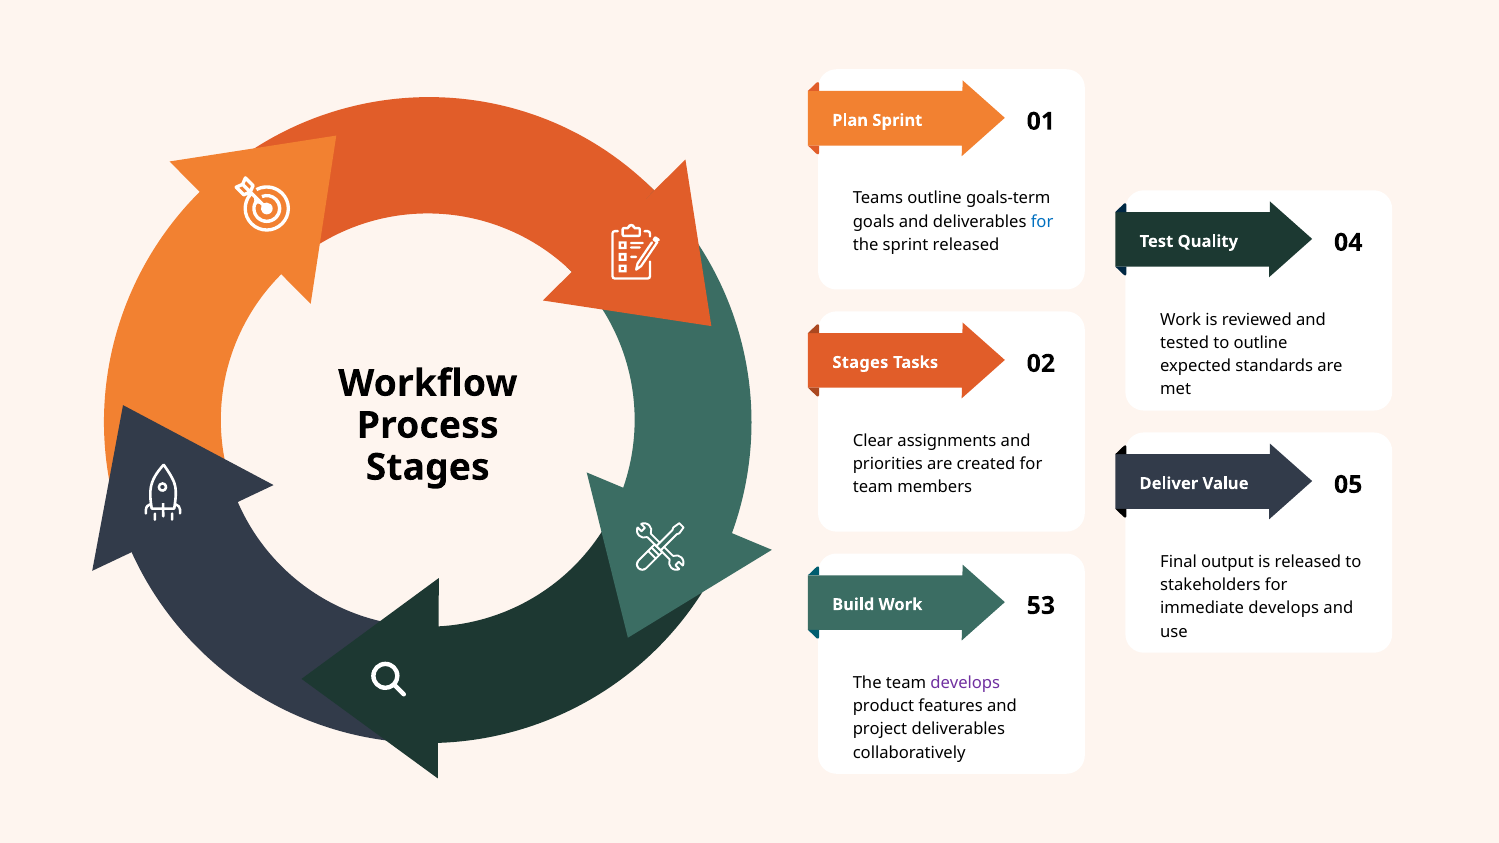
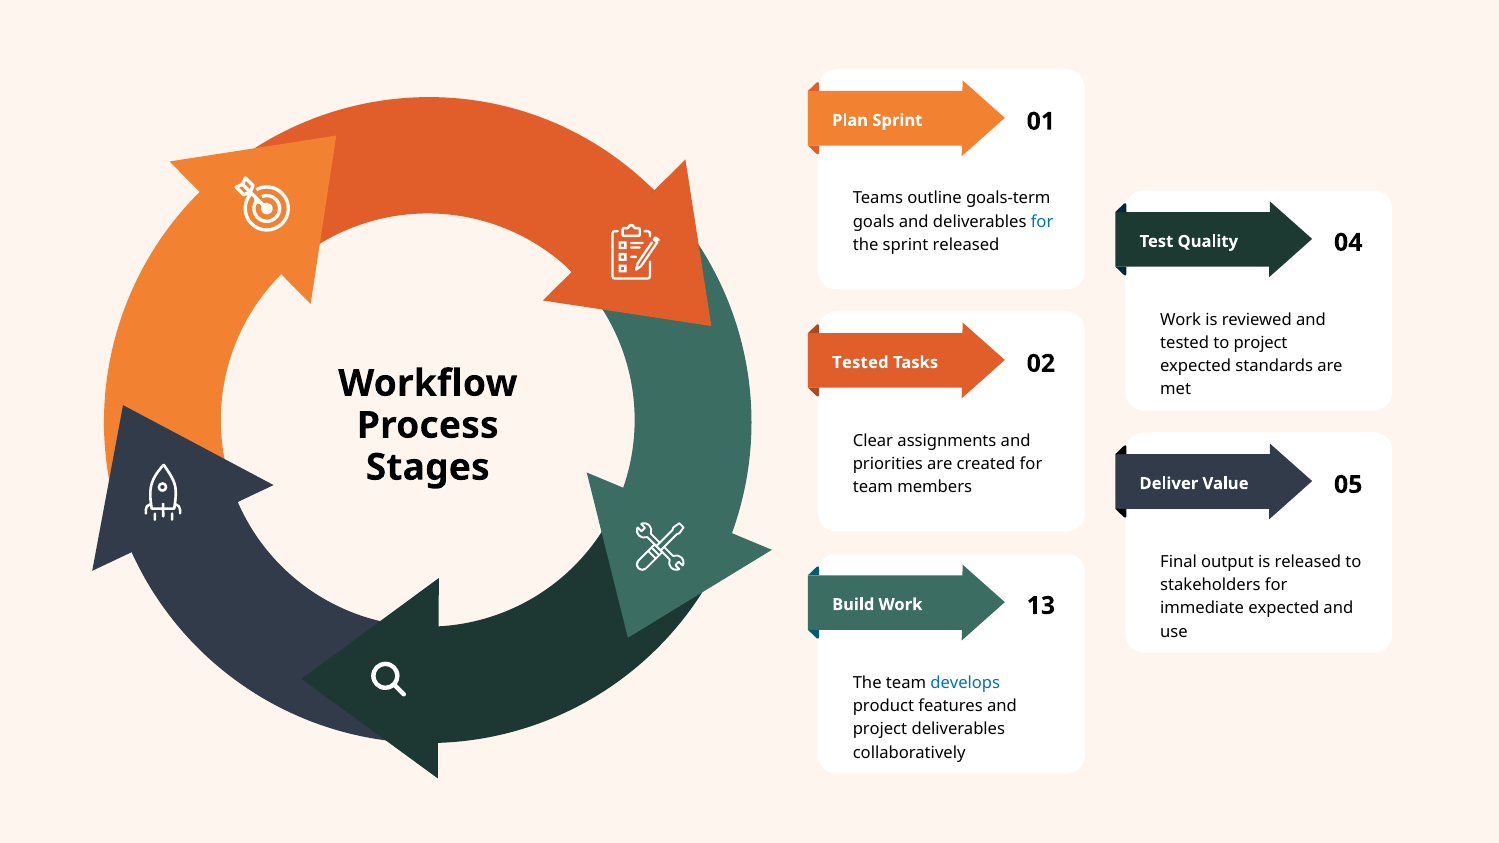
to outline: outline -> project
Stages at (860, 363): Stages -> Tested
53: 53 -> 13
immediate develops: develops -> expected
develops at (965, 683) colour: purple -> blue
